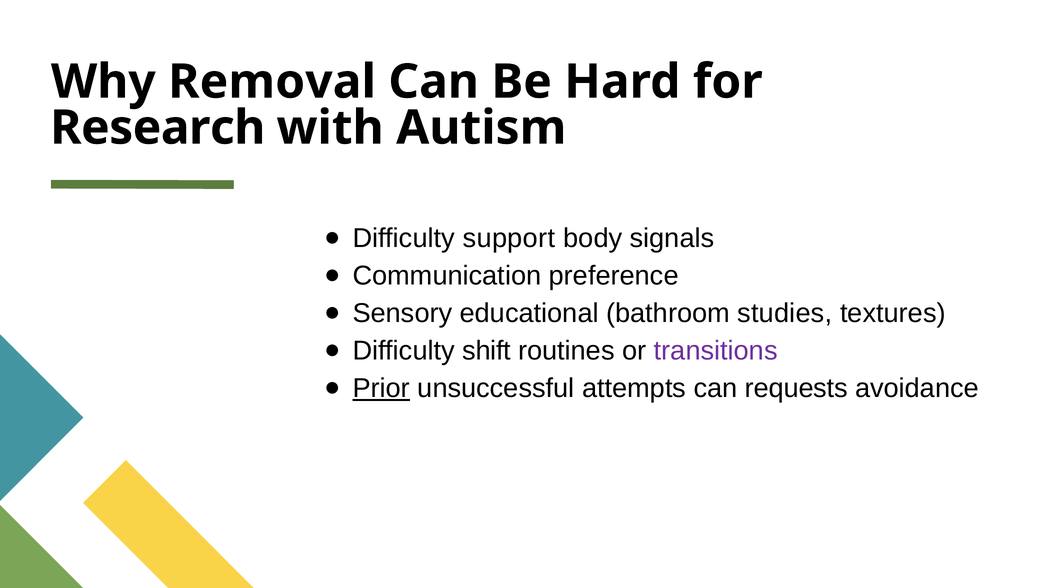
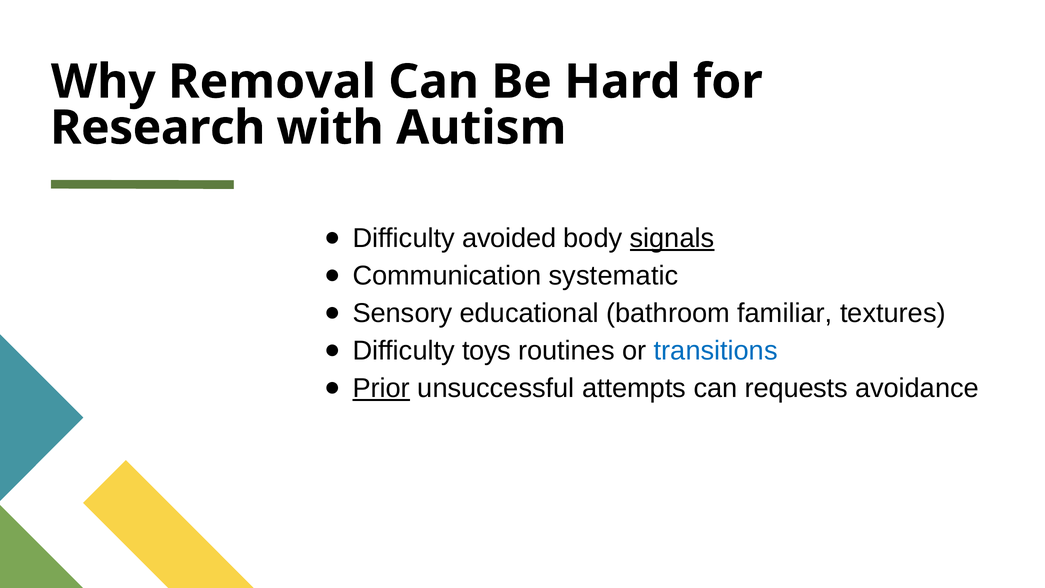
support: support -> avoided
signals underline: none -> present
preference: preference -> systematic
studies: studies -> familiar
shift: shift -> toys
transitions colour: purple -> blue
